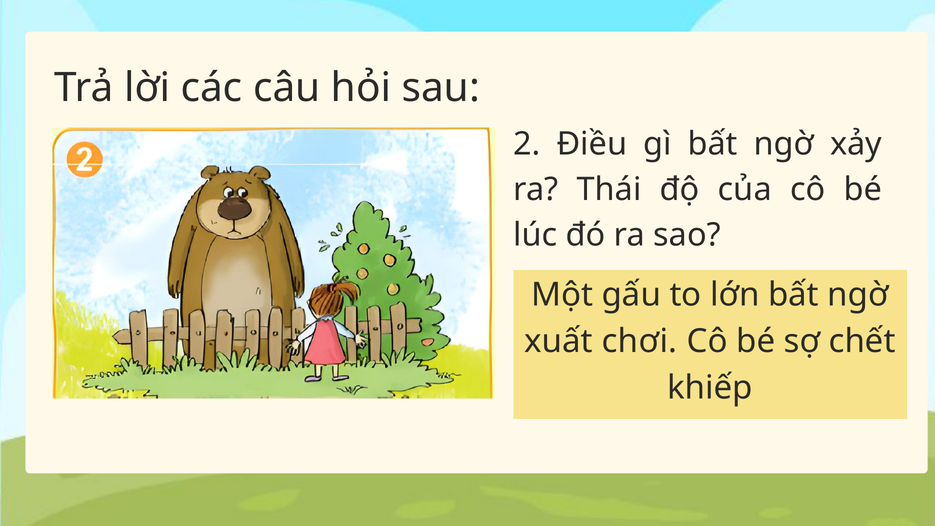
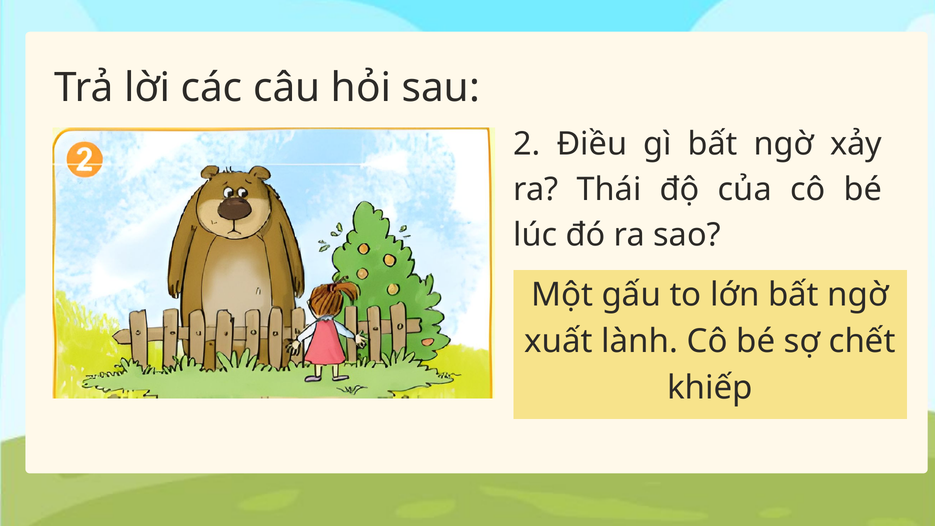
chơi: chơi -> lành
